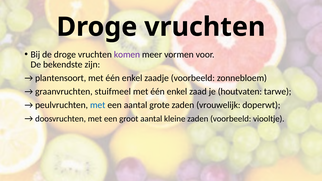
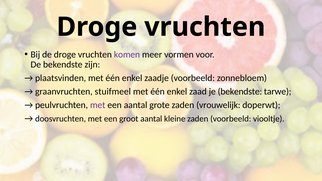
plantensoort: plantensoort -> plaatsvinden
je houtvaten: houtvaten -> bekendste
met at (98, 105) colour: blue -> purple
